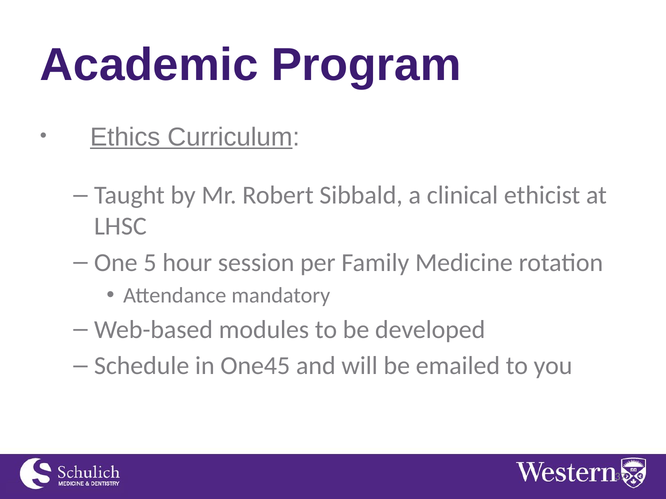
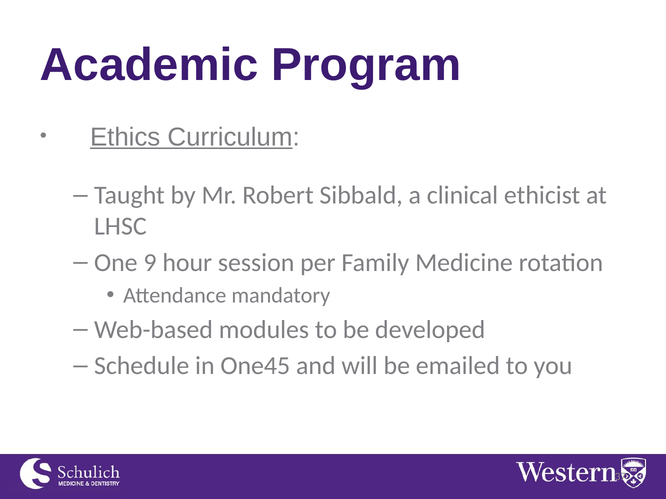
5: 5 -> 9
